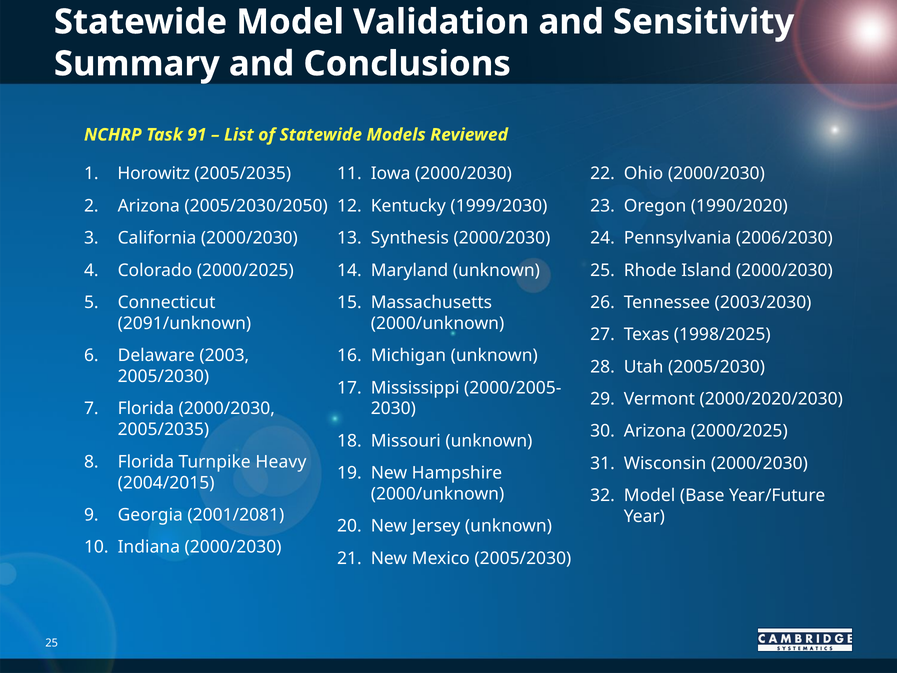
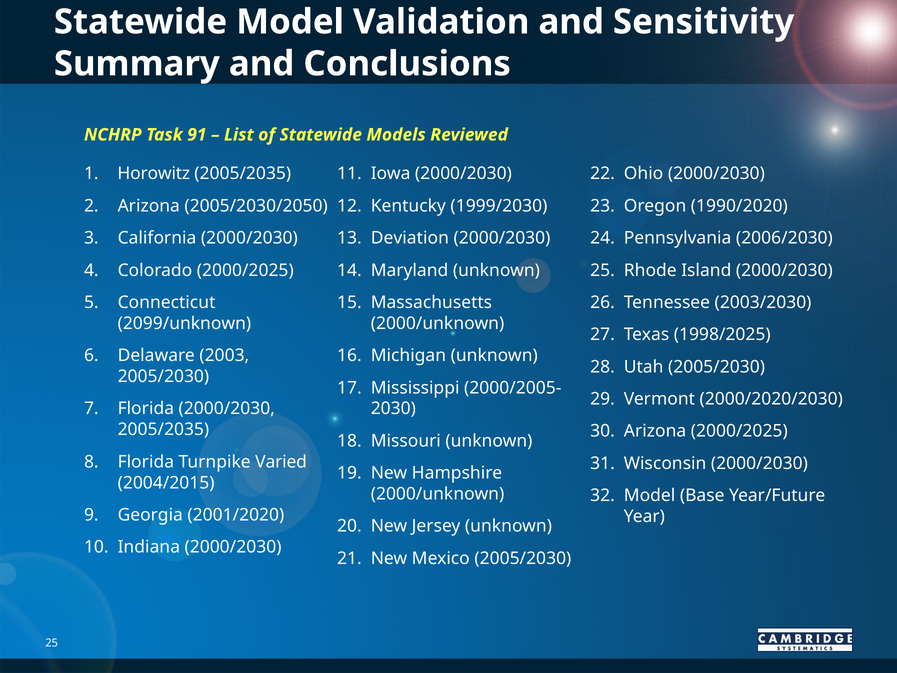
Synthesis: Synthesis -> Deviation
2091/unknown: 2091/unknown -> 2099/unknown
Heavy: Heavy -> Varied
2001/2081: 2001/2081 -> 2001/2020
